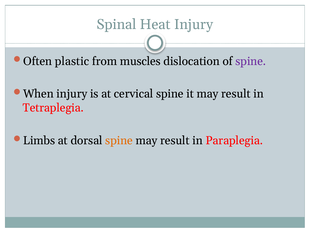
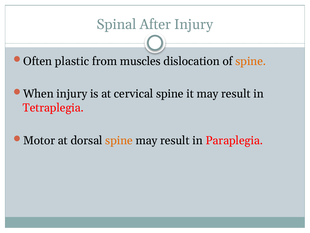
Heat: Heat -> After
spine at (251, 61) colour: purple -> orange
Limbs: Limbs -> Motor
